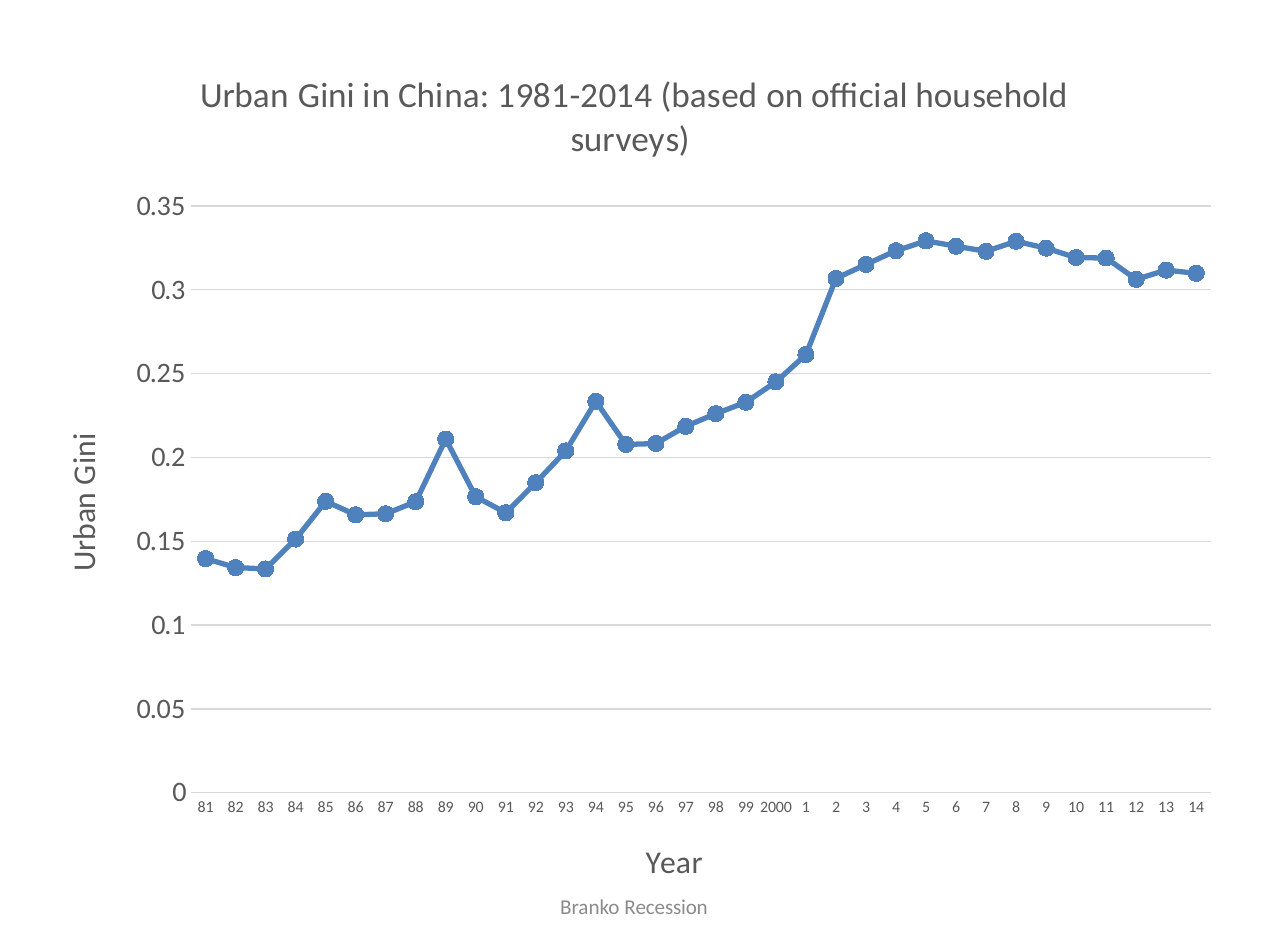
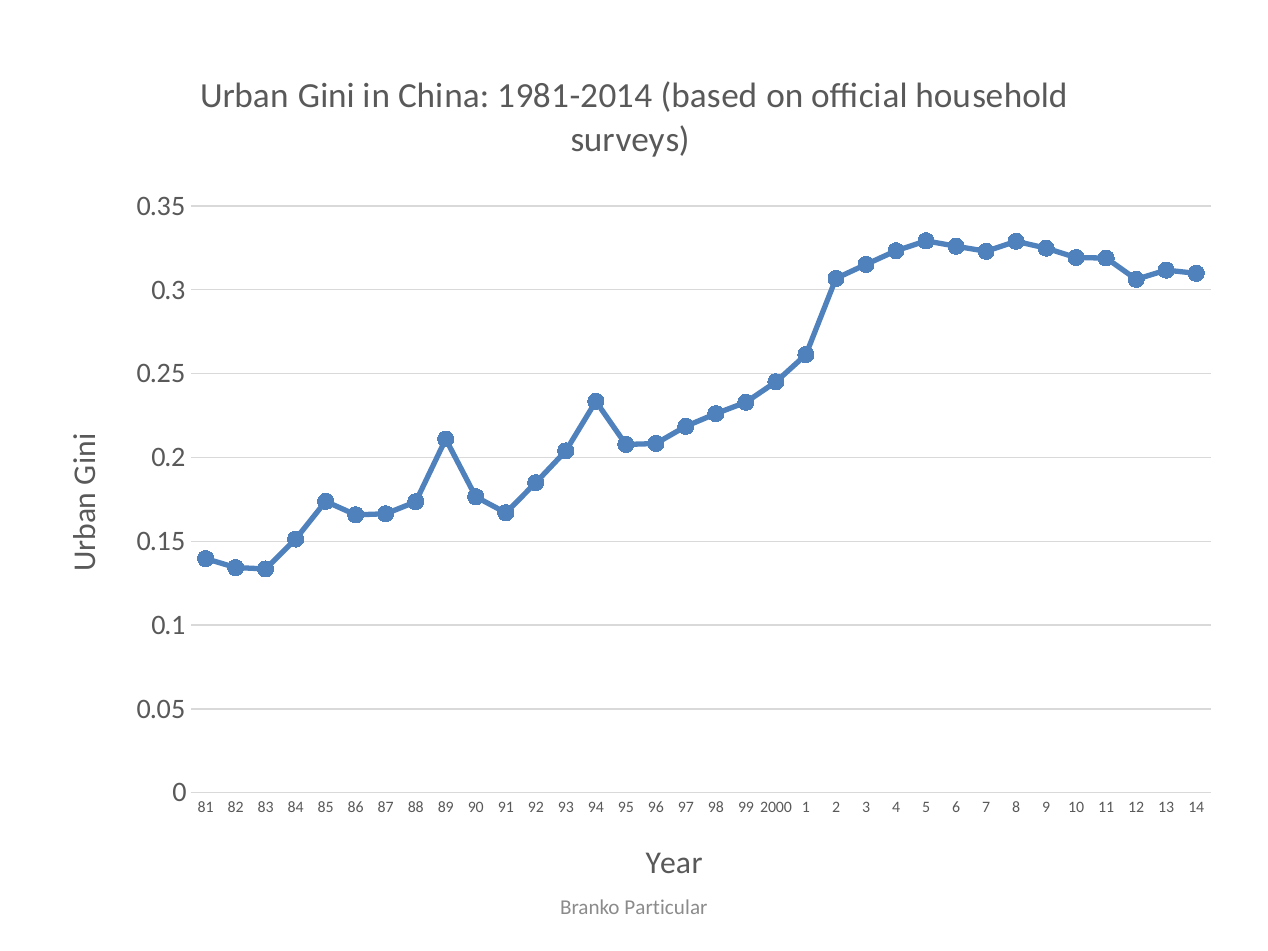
Recession: Recession -> Particular
